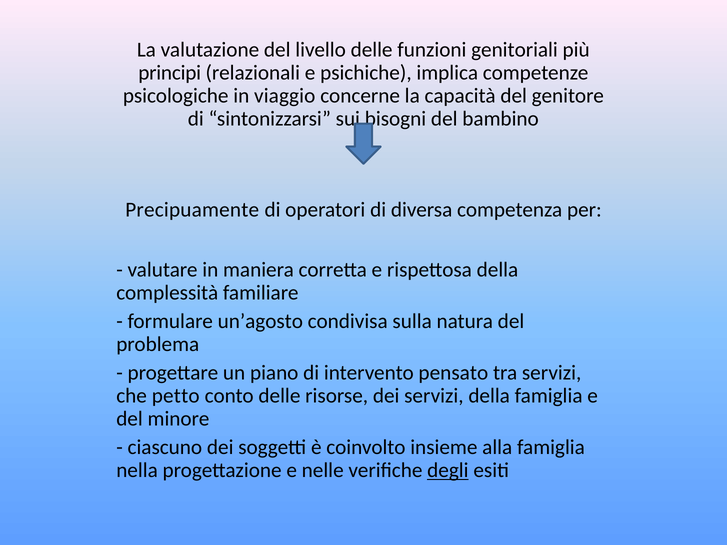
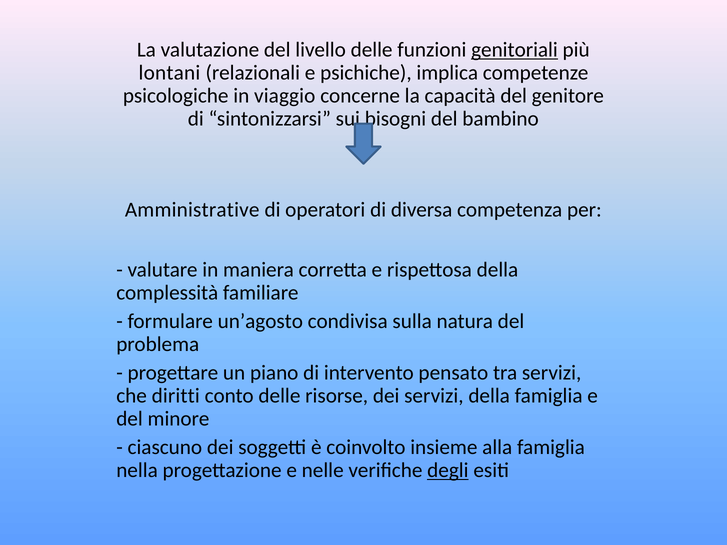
genitoriali underline: none -> present
principi: principi -> lontani
Precipuamente: Precipuamente -> Amministrative
petto: petto -> diritti
